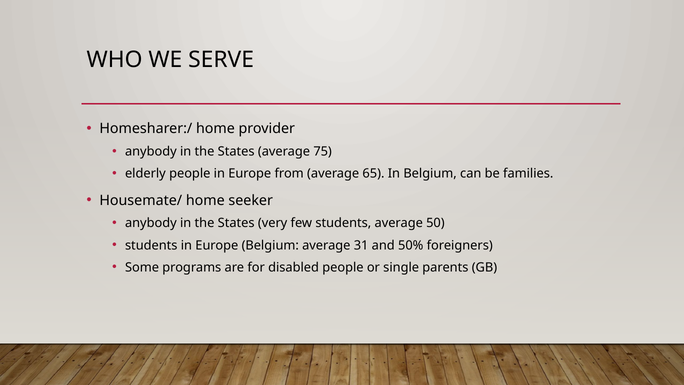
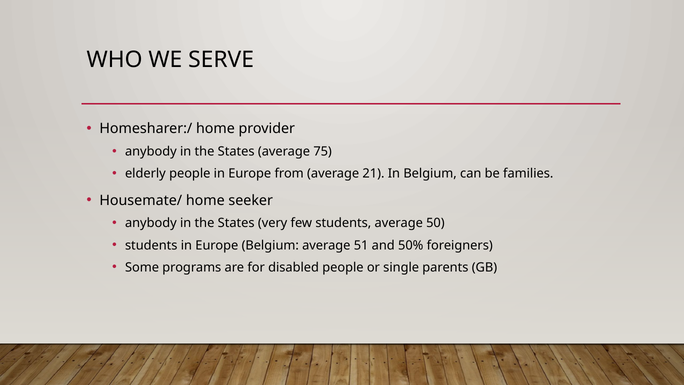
65: 65 -> 21
31: 31 -> 51
